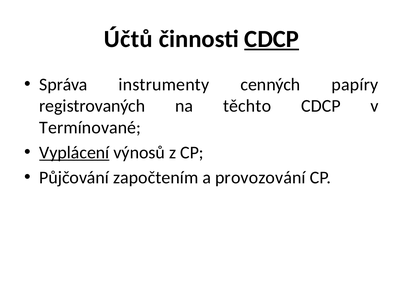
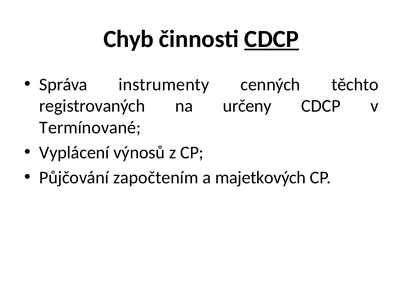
Účtů: Účtů -> Chyb
papíry: papíry -> těchto
těchto: těchto -> určeny
Vyplácení underline: present -> none
provozování: provozování -> majetkových
